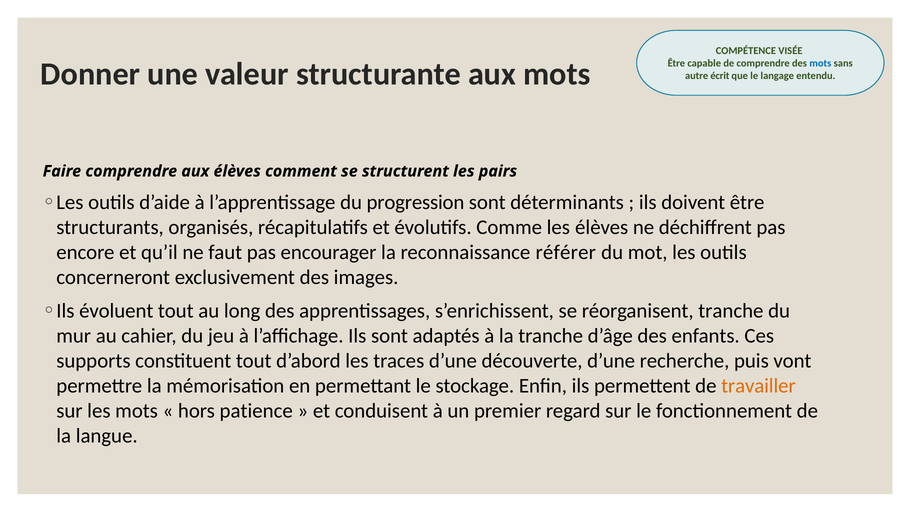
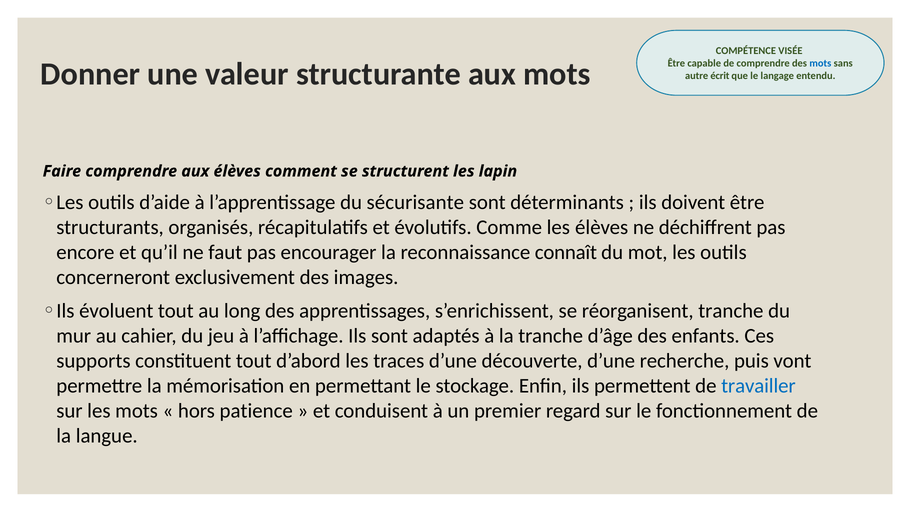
pairs: pairs -> lapin
progression: progression -> sécurisante
référer: référer -> connaît
travailler colour: orange -> blue
